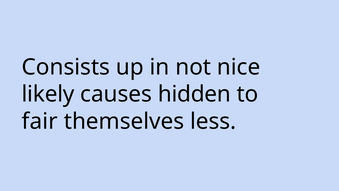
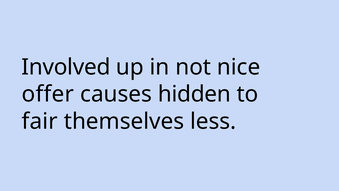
Consists: Consists -> Involved
likely: likely -> offer
